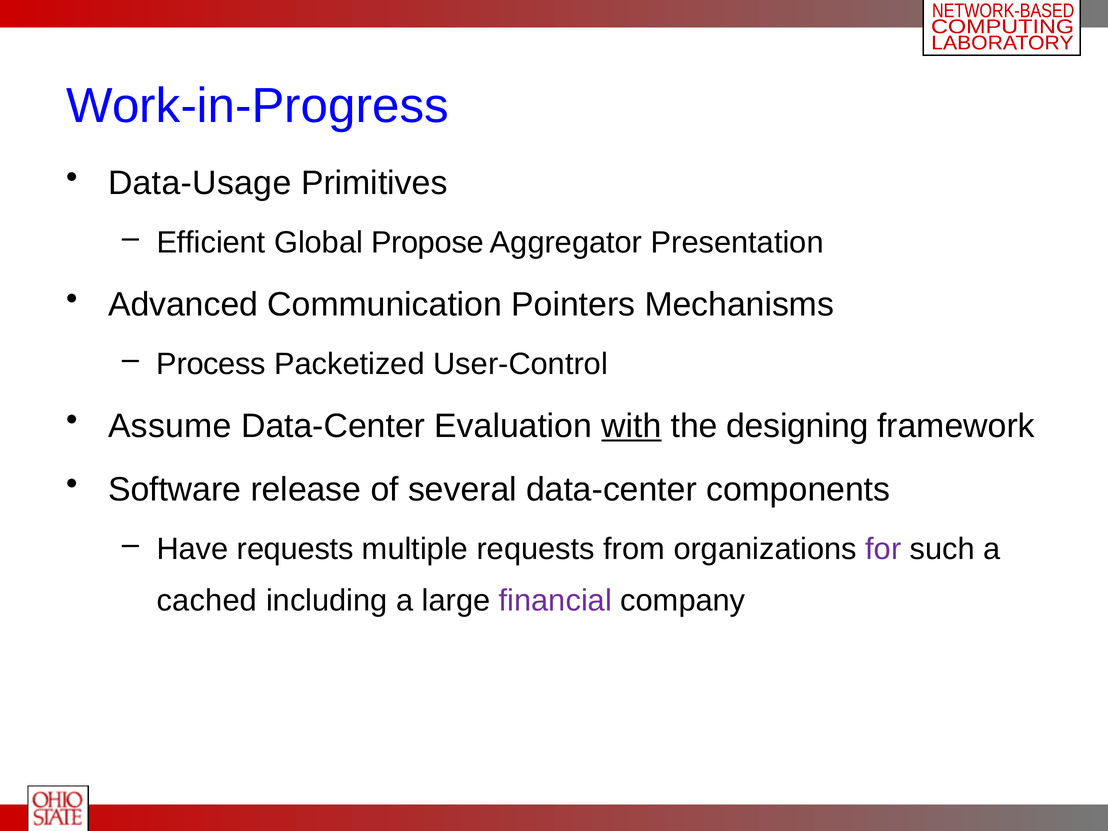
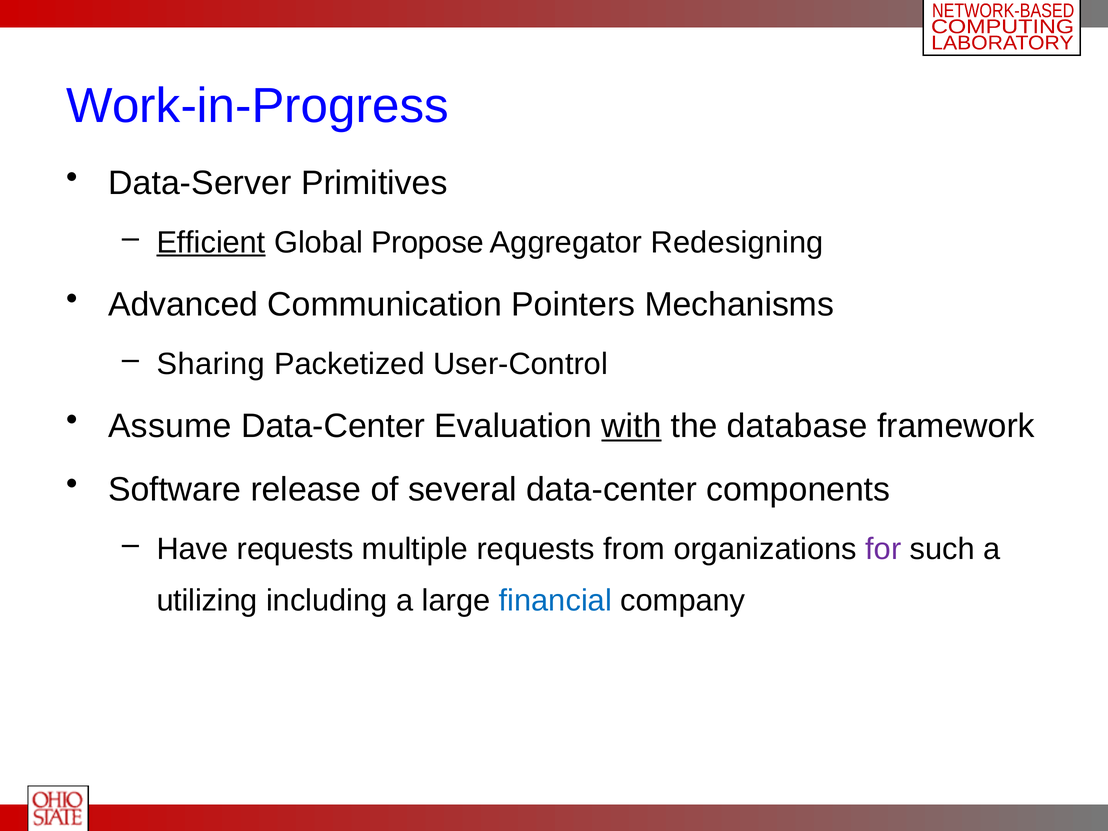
Data-Usage: Data-Usage -> Data-Server
Efficient underline: none -> present
Presentation: Presentation -> Redesigning
Process: Process -> Sharing
designing: designing -> database
cached: cached -> utilizing
financial colour: purple -> blue
